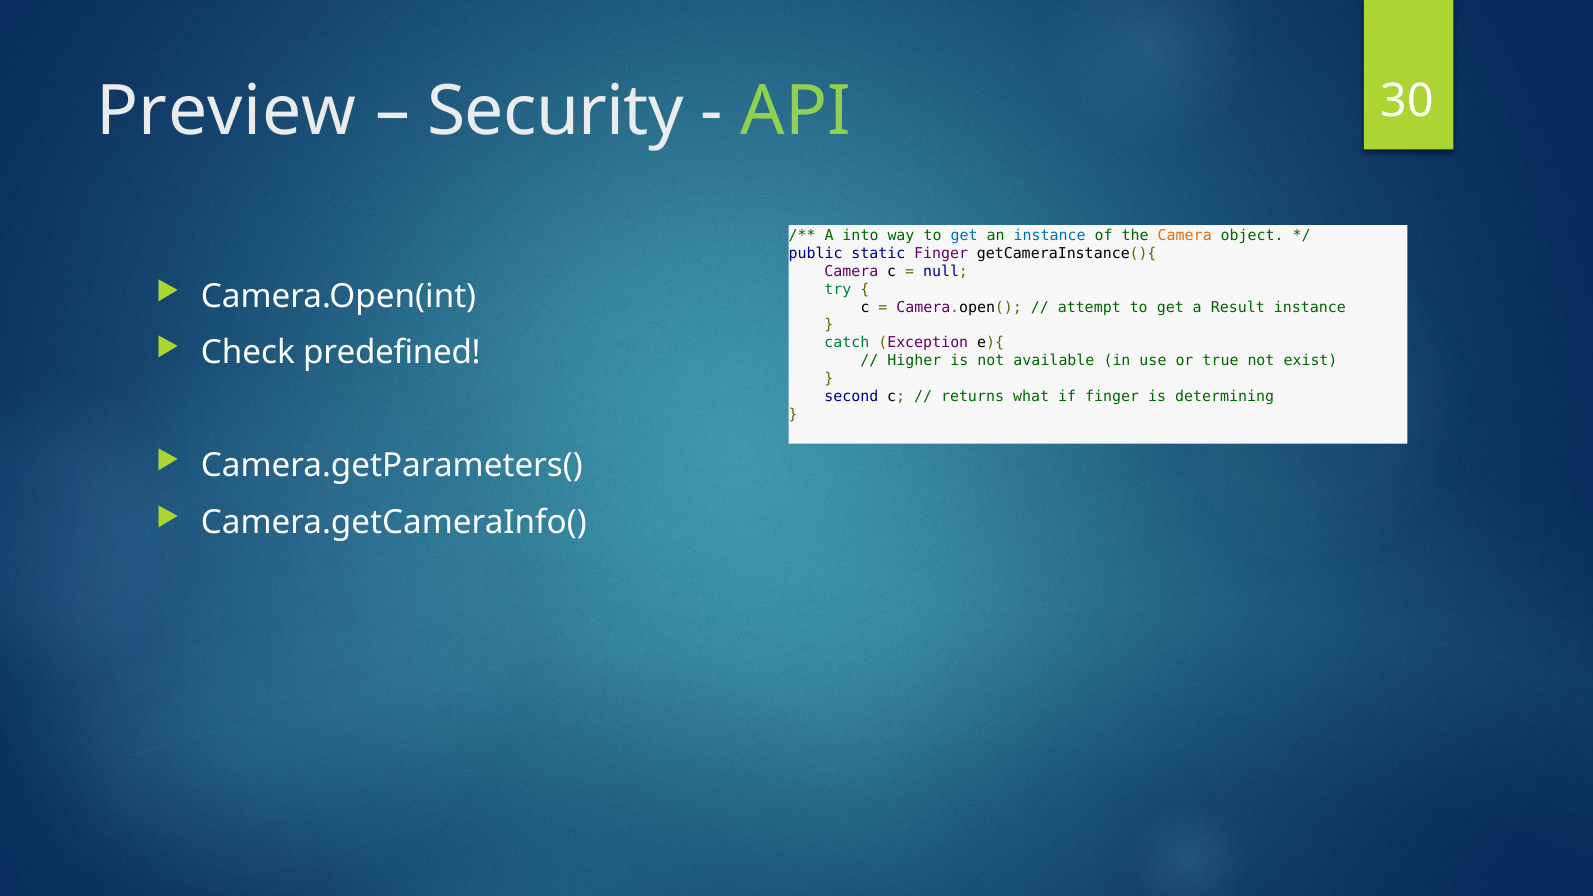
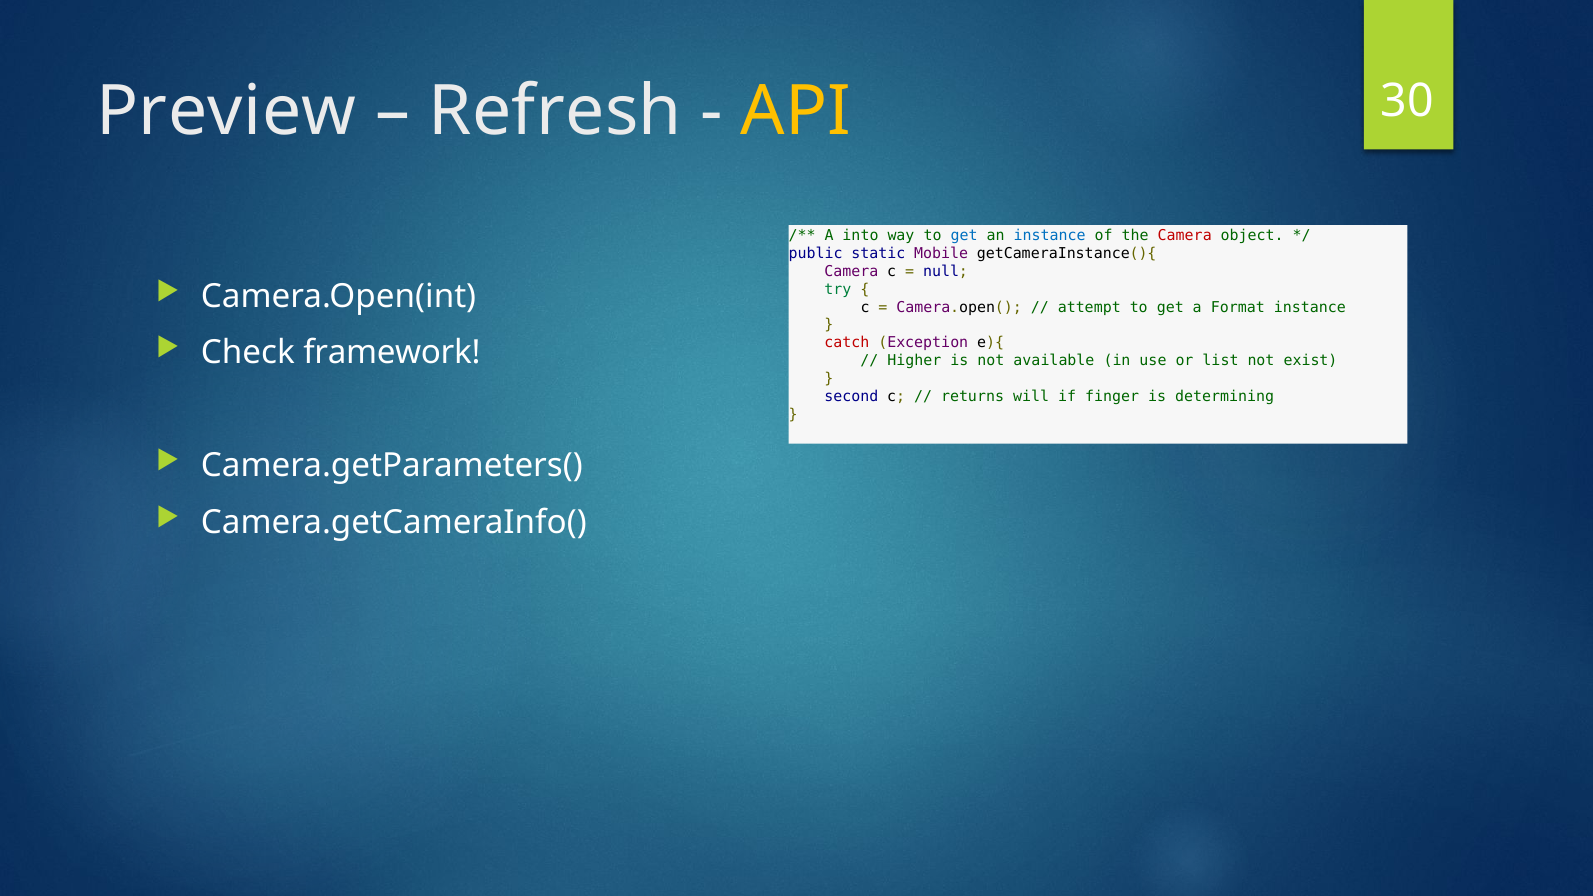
Security: Security -> Refresh
API colour: light green -> yellow
Camera at (1185, 235) colour: orange -> red
static Finger: Finger -> Mobile
Result: Result -> Format
catch colour: green -> red
predefined: predefined -> framework
true: true -> list
what: what -> will
